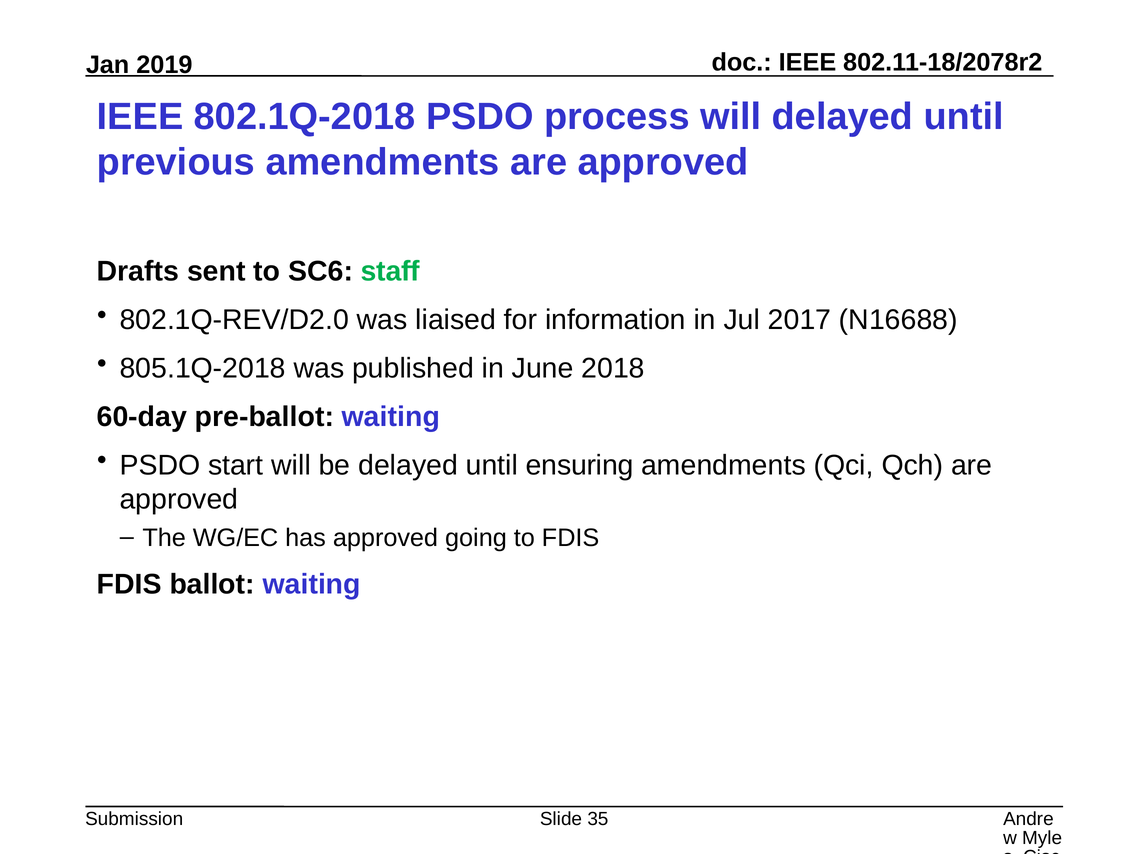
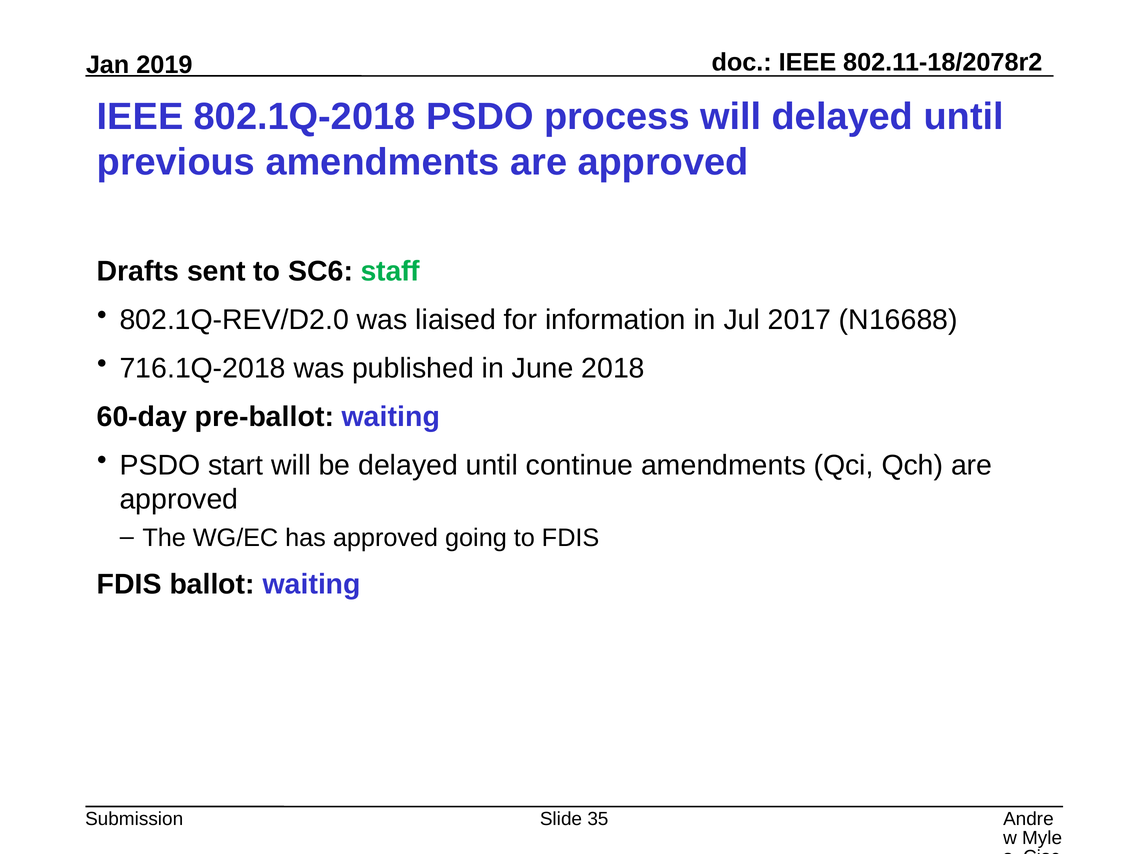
805.1Q-2018: 805.1Q-2018 -> 716.1Q-2018
ensuring: ensuring -> continue
